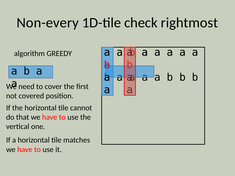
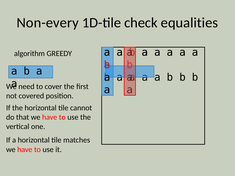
rightmost: rightmost -> equalities
